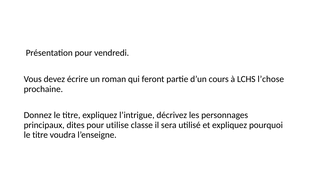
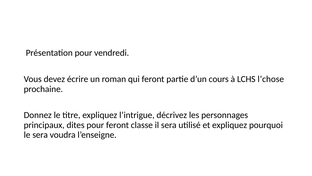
pour utilise: utilise -> feront
titre at (40, 135): titre -> sera
